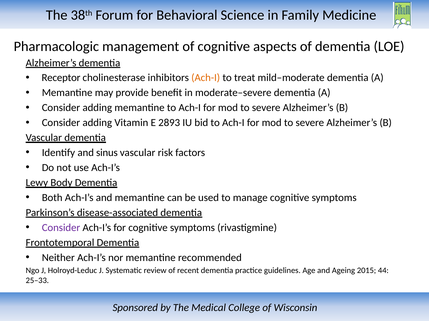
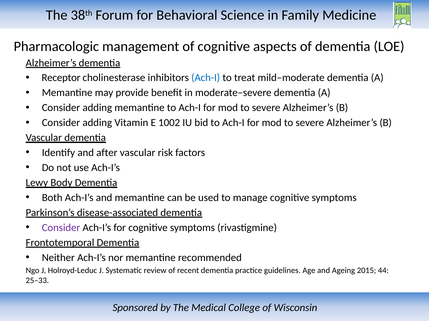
Ach-I at (206, 78) colour: orange -> blue
2893: 2893 -> 1002
sinus: sinus -> after
